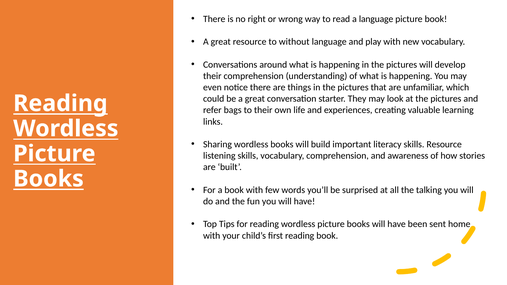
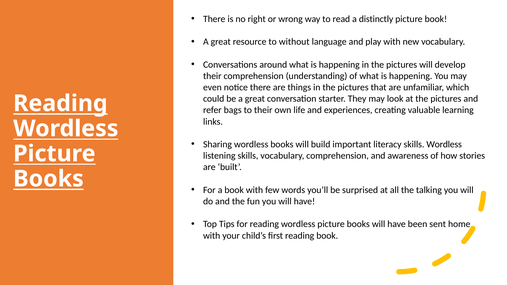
a language: language -> distinctly
skills Resource: Resource -> Wordless
